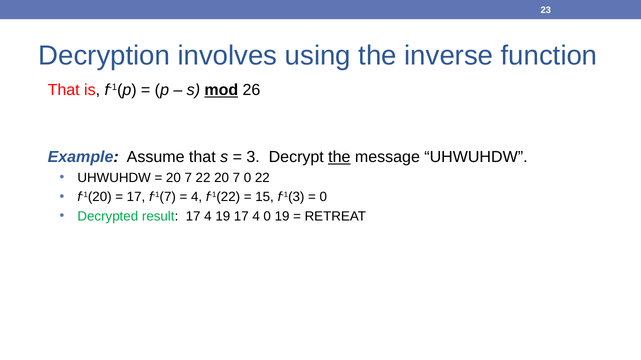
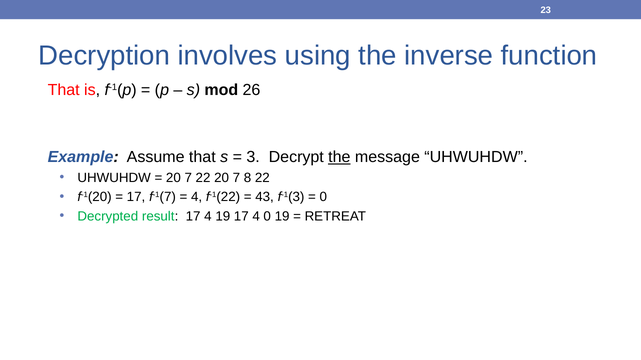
mod underline: present -> none
7 0: 0 -> 8
15: 15 -> 43
